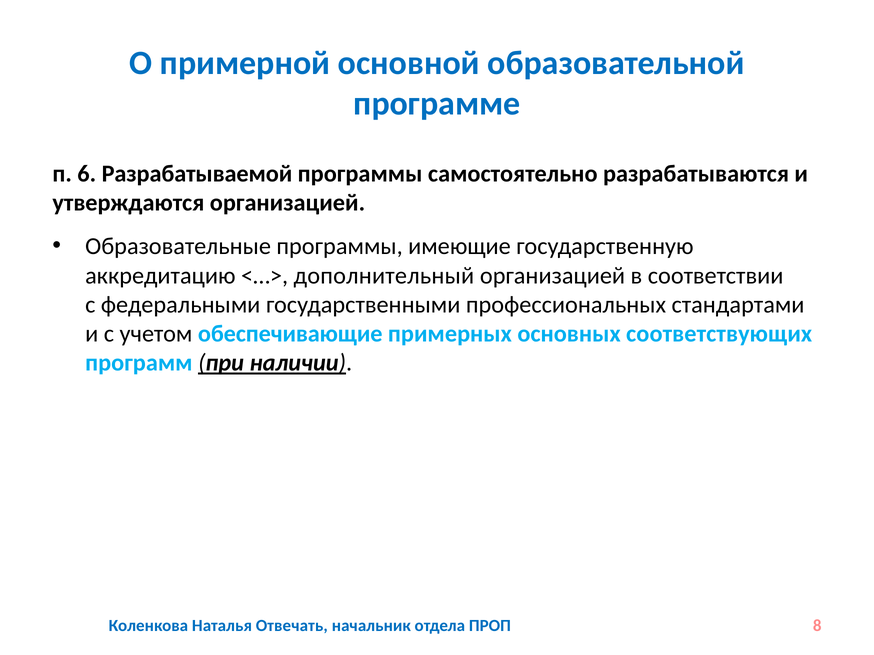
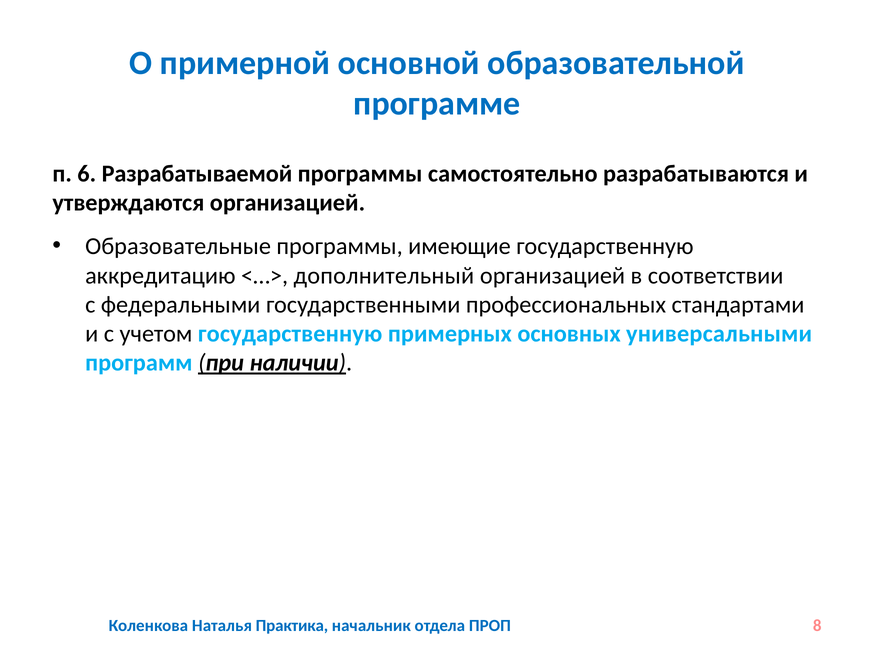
учетом обеспечивающие: обеспечивающие -> государственную
соответствующих: соответствующих -> универсальными
Отвечать: Отвечать -> Практика
